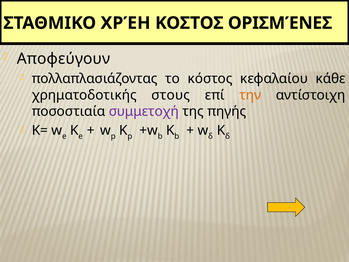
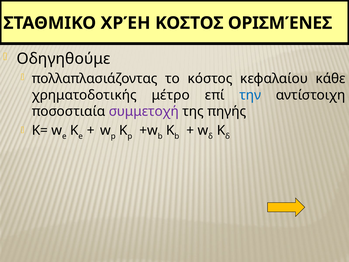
Αποφεύγουν: Αποφεύγουν -> Οδηγηθούμε
στους: στους -> μέτρο
την colour: orange -> blue
